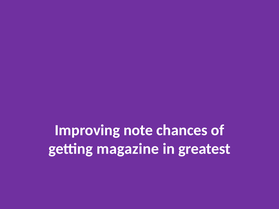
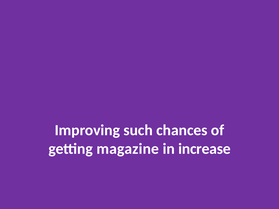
note: note -> such
greatest: greatest -> increase
